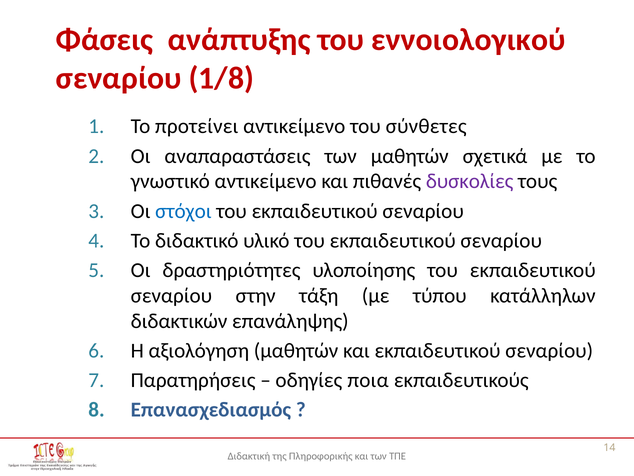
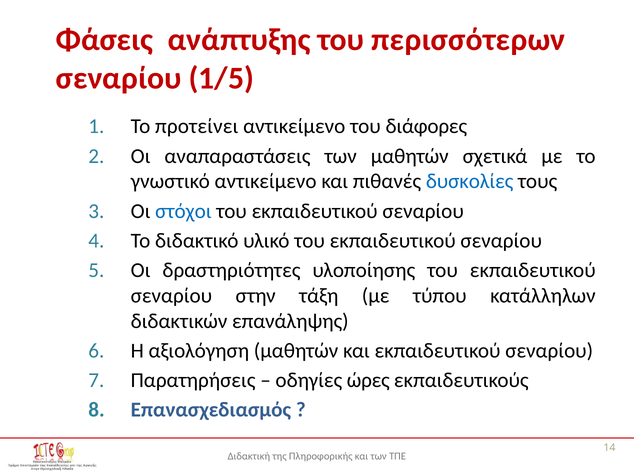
εννοιολογικού: εννοιολογικού -> περισσότερων
1/8: 1/8 -> 1/5
σύνθετες: σύνθετες -> διάφορες
δυσκολίες colour: purple -> blue
ποια: ποια -> ώρες
